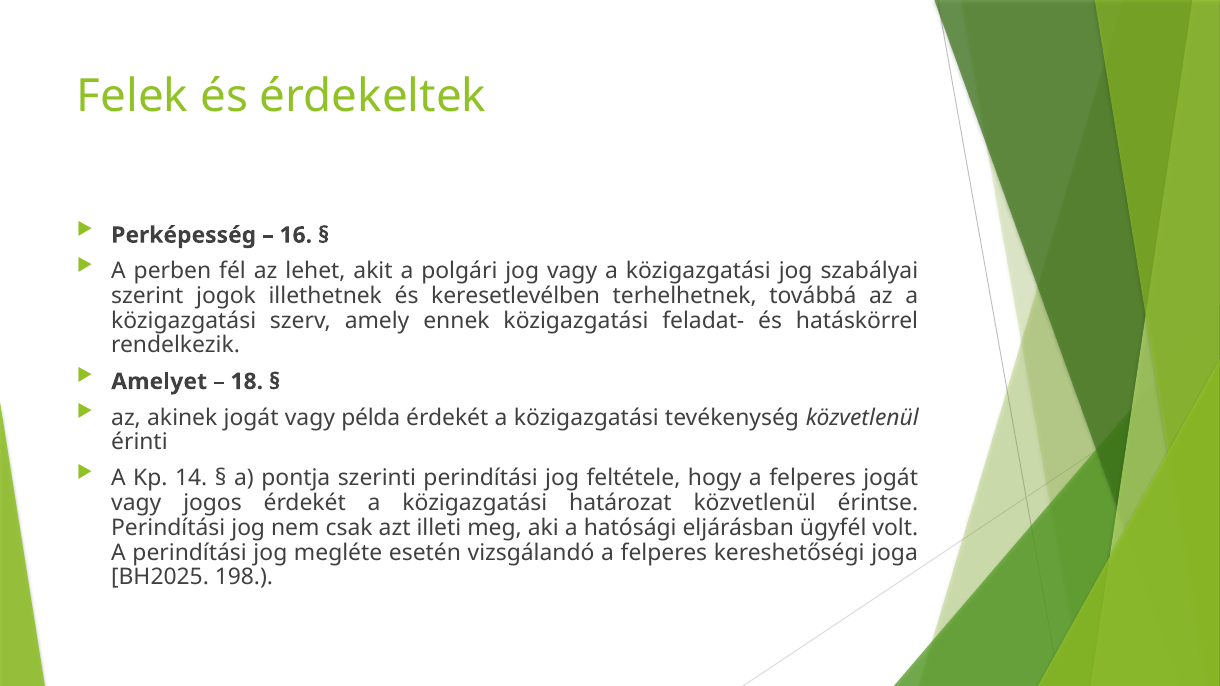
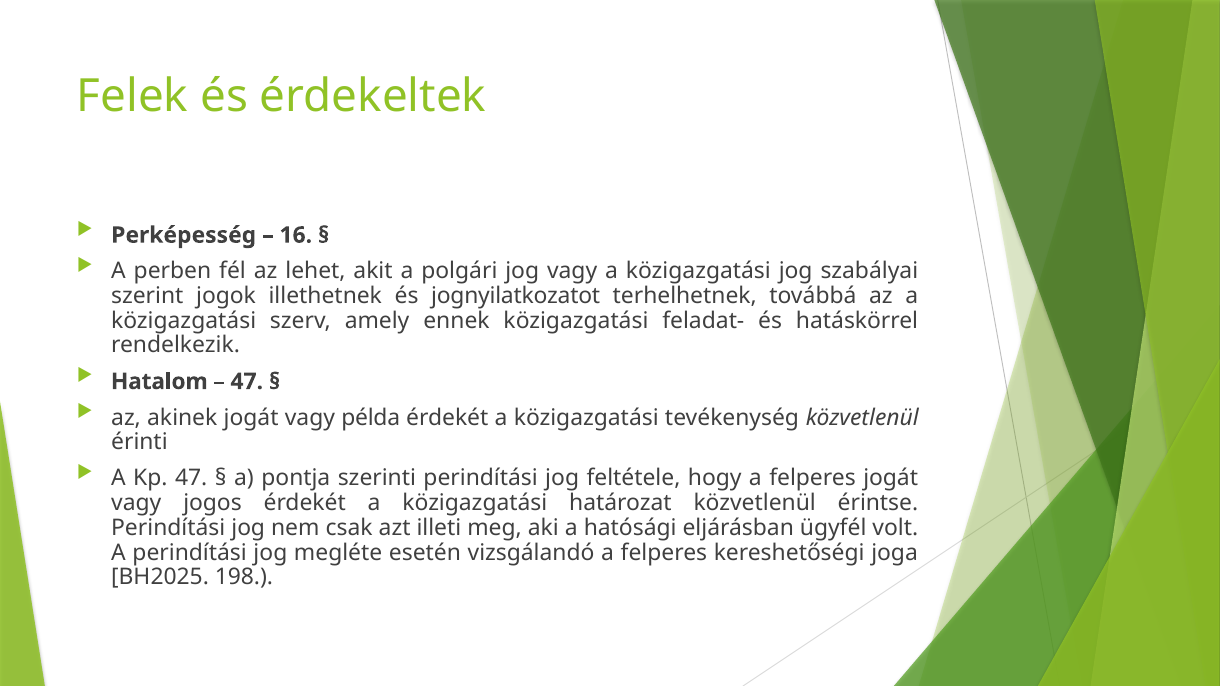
keresetlevélben: keresetlevélben -> jognyilatkozatot
Amelyet: Amelyet -> Hatalom
18 at (247, 382): 18 -> 47
Kp 14: 14 -> 47
